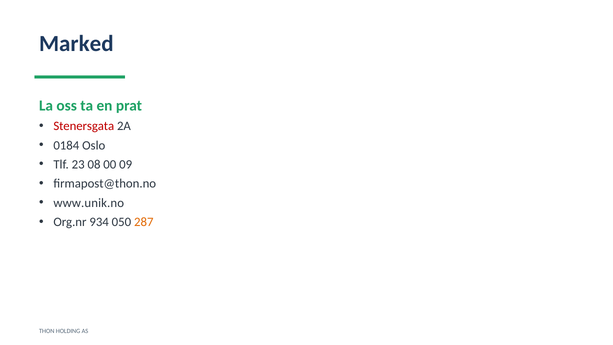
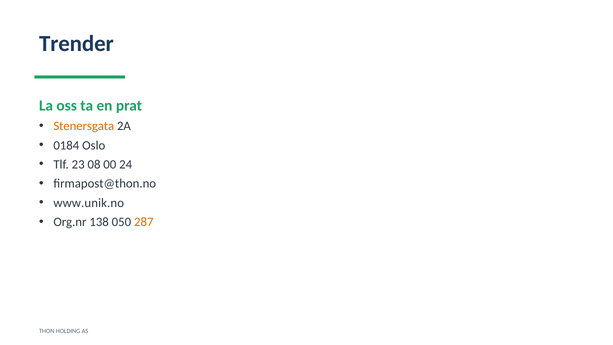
Marked: Marked -> Trender
Stenersgata colour: red -> orange
09: 09 -> 24
934: 934 -> 138
